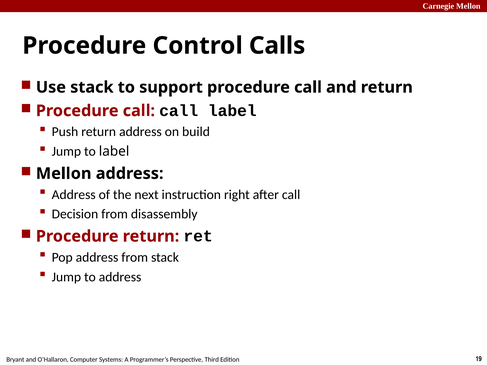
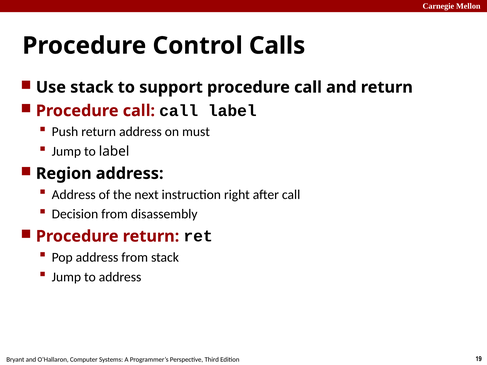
build: build -> must
Mellon at (64, 174): Mellon -> Region
